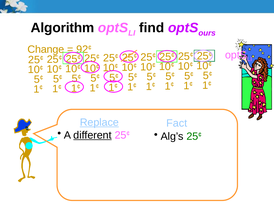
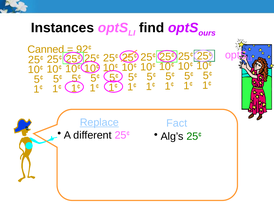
Algorithm: Algorithm -> Instances
Change: Change -> Canned
different underline: present -> none
